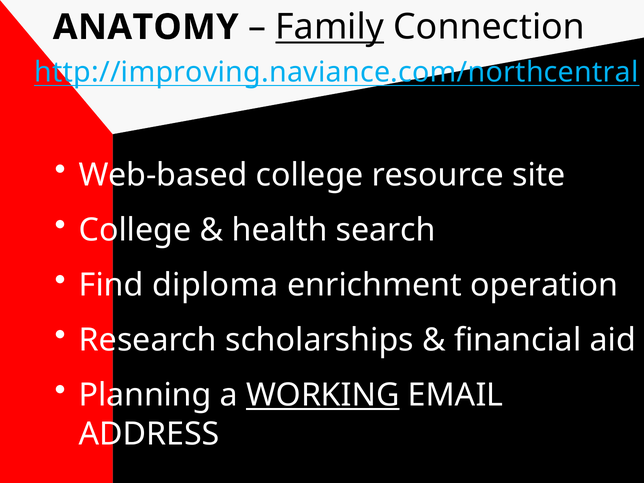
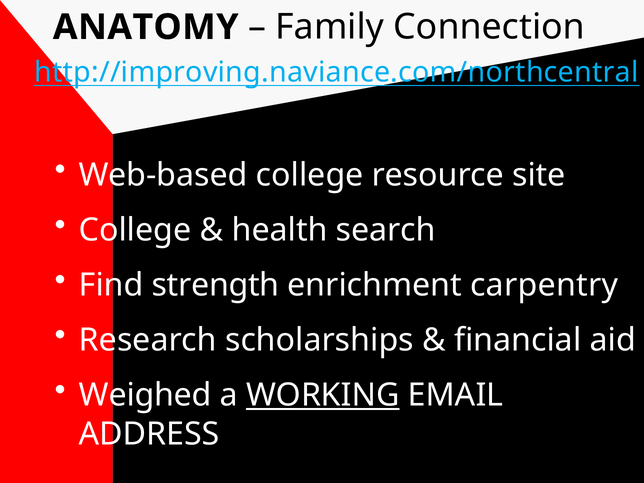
Family underline: present -> none
diploma: diploma -> strength
operation: operation -> carpentry
Planning: Planning -> Weighed
